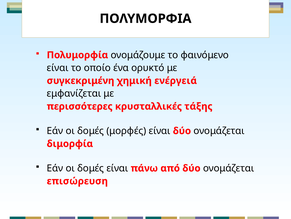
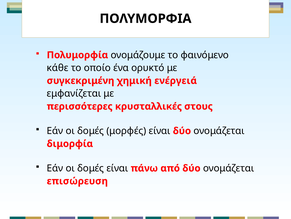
είναι at (58, 68): είναι -> κάθε
τάξης: τάξης -> στους
